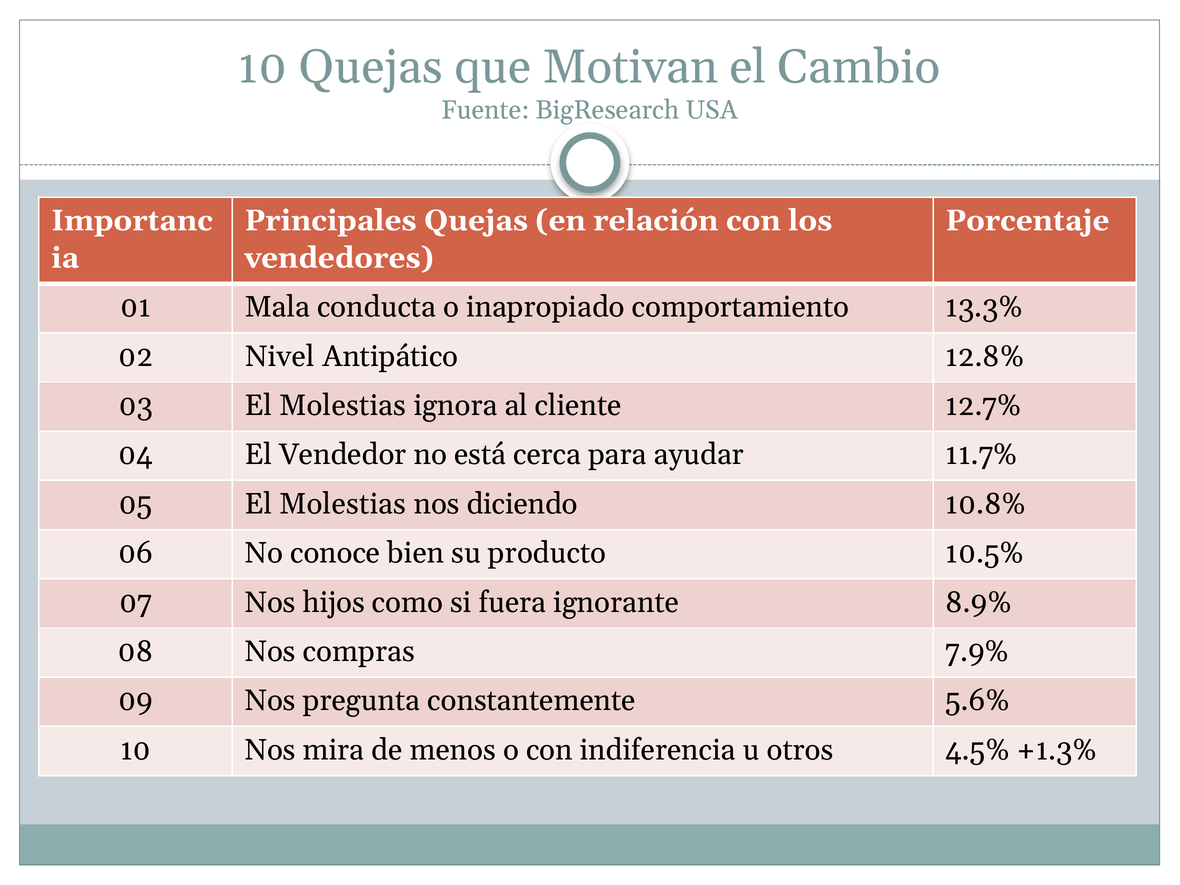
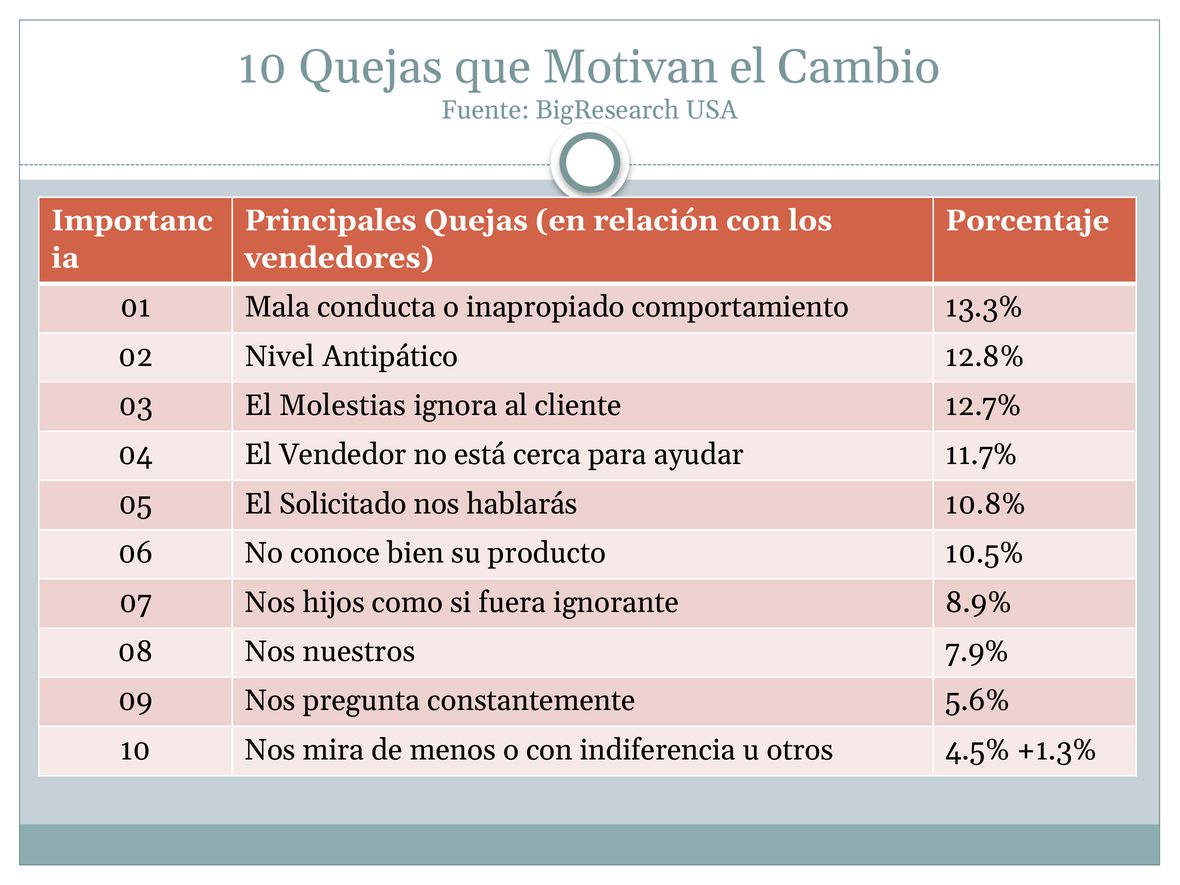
05 El Molestias: Molestias -> Solicitado
diciendo: diciendo -> hablarás
compras: compras -> nuestros
